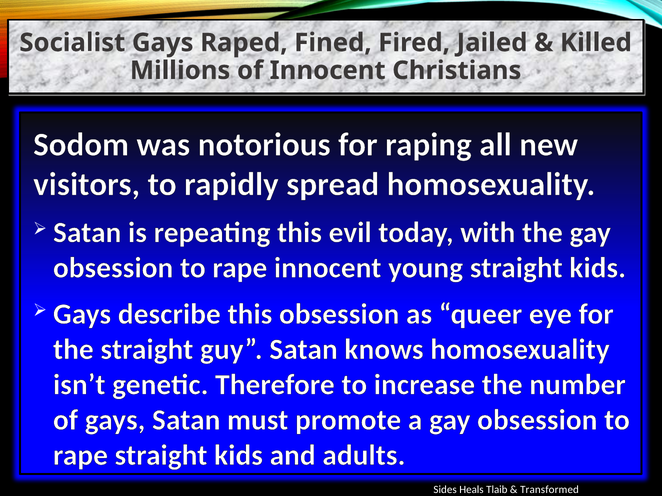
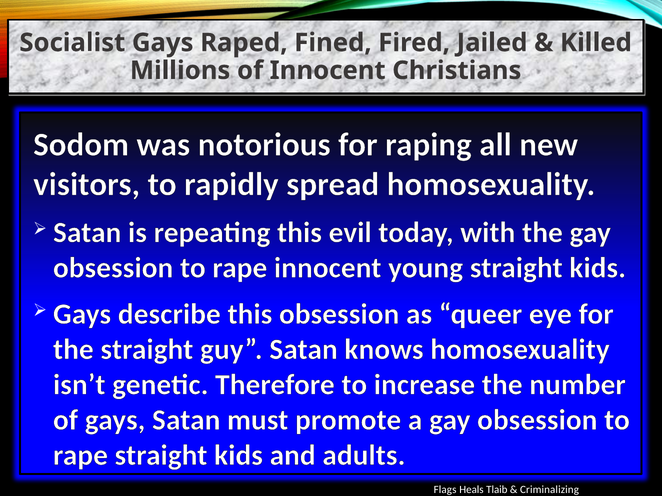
Sides: Sides -> Flags
Transformed: Transformed -> Criminalizing
